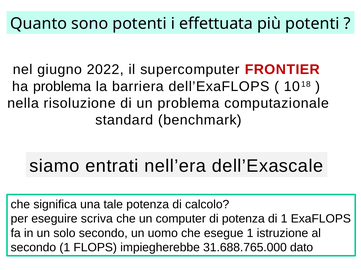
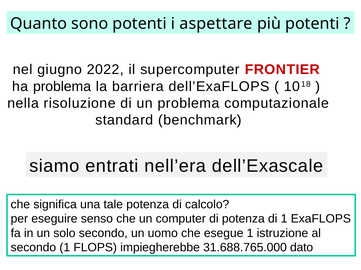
effettuata: effettuata -> aspettare
scriva: scriva -> senso
